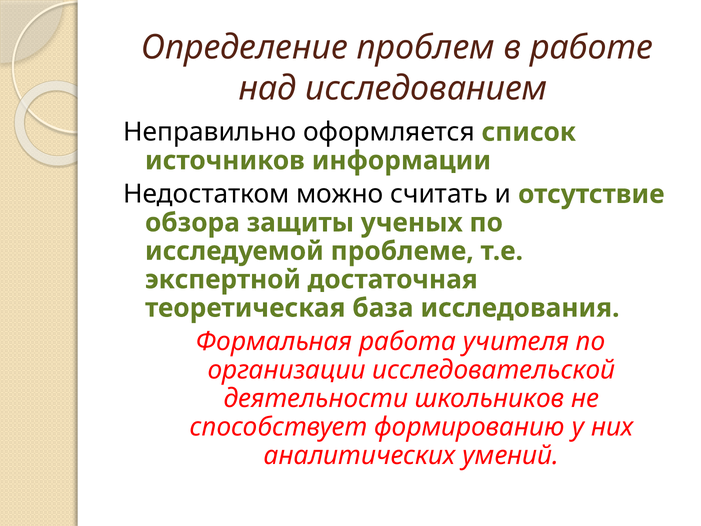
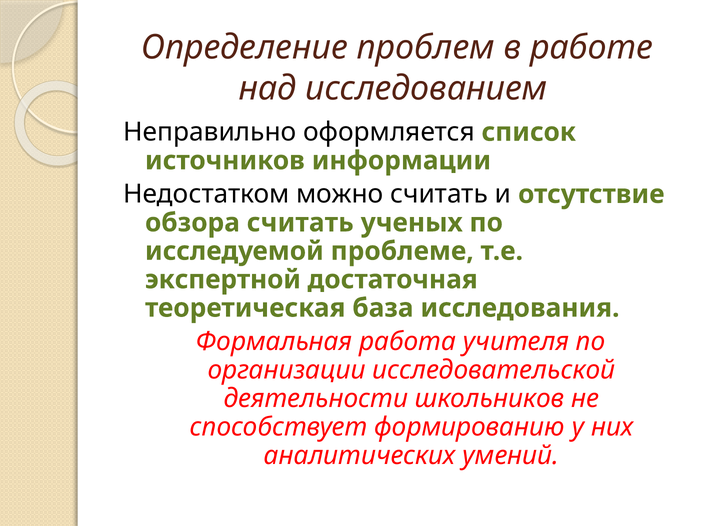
обзора защиты: защиты -> считать
